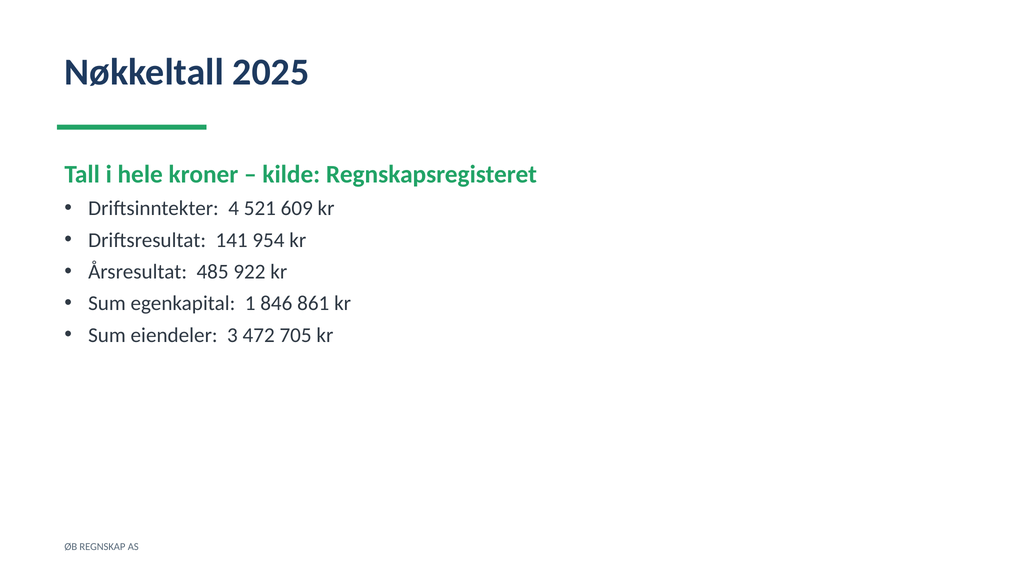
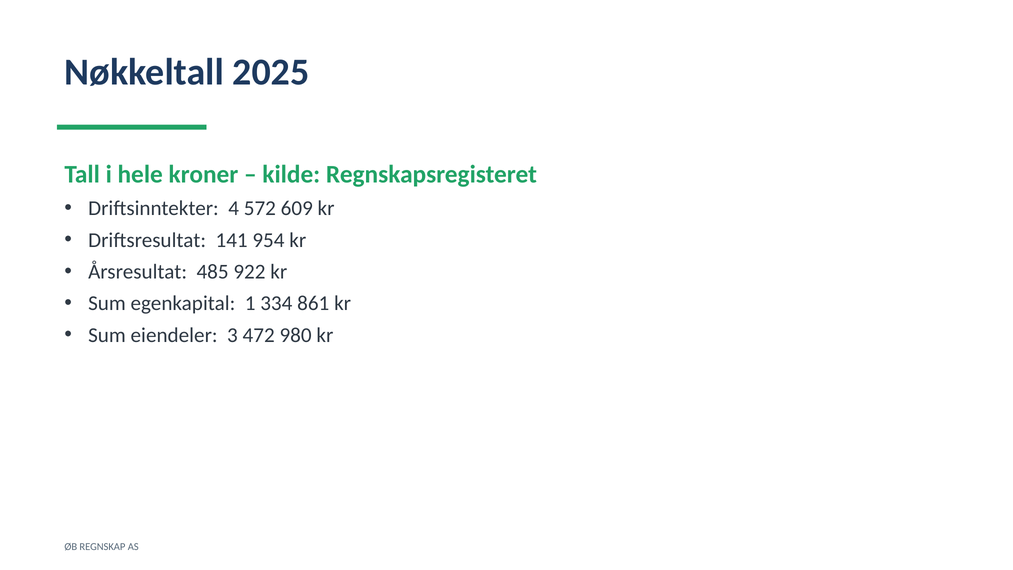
521: 521 -> 572
846: 846 -> 334
705: 705 -> 980
